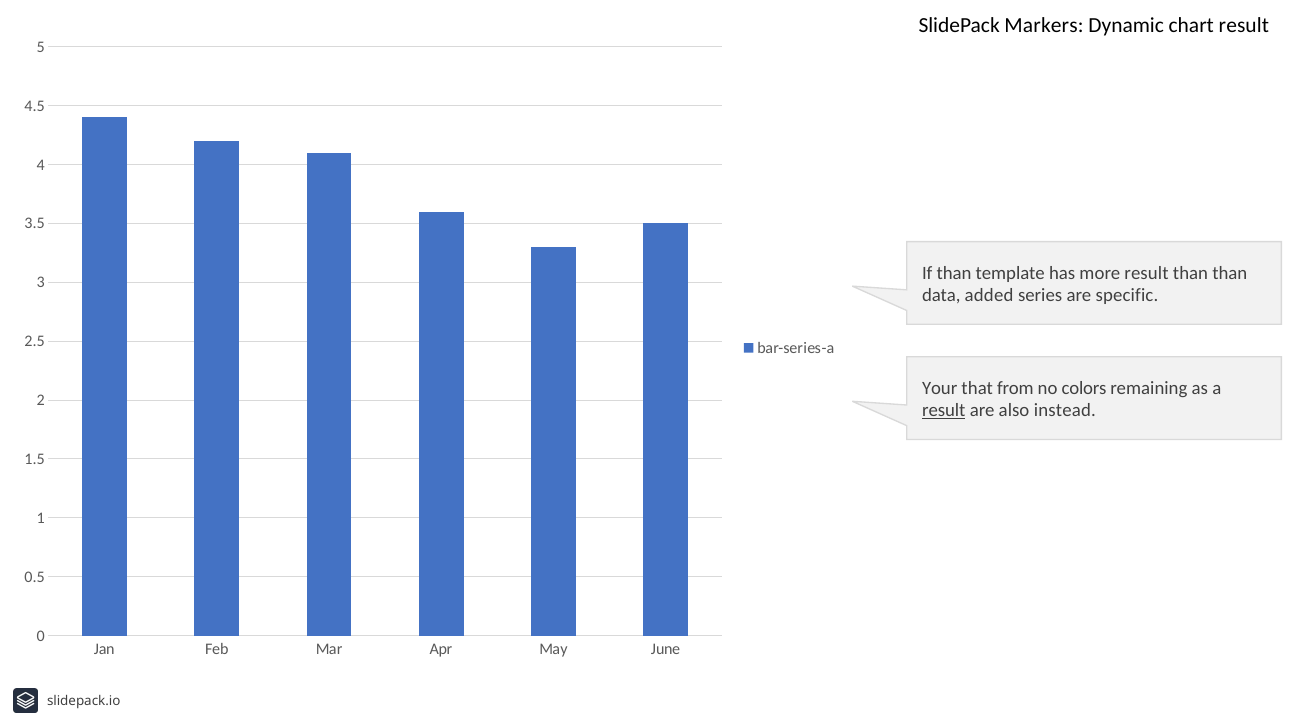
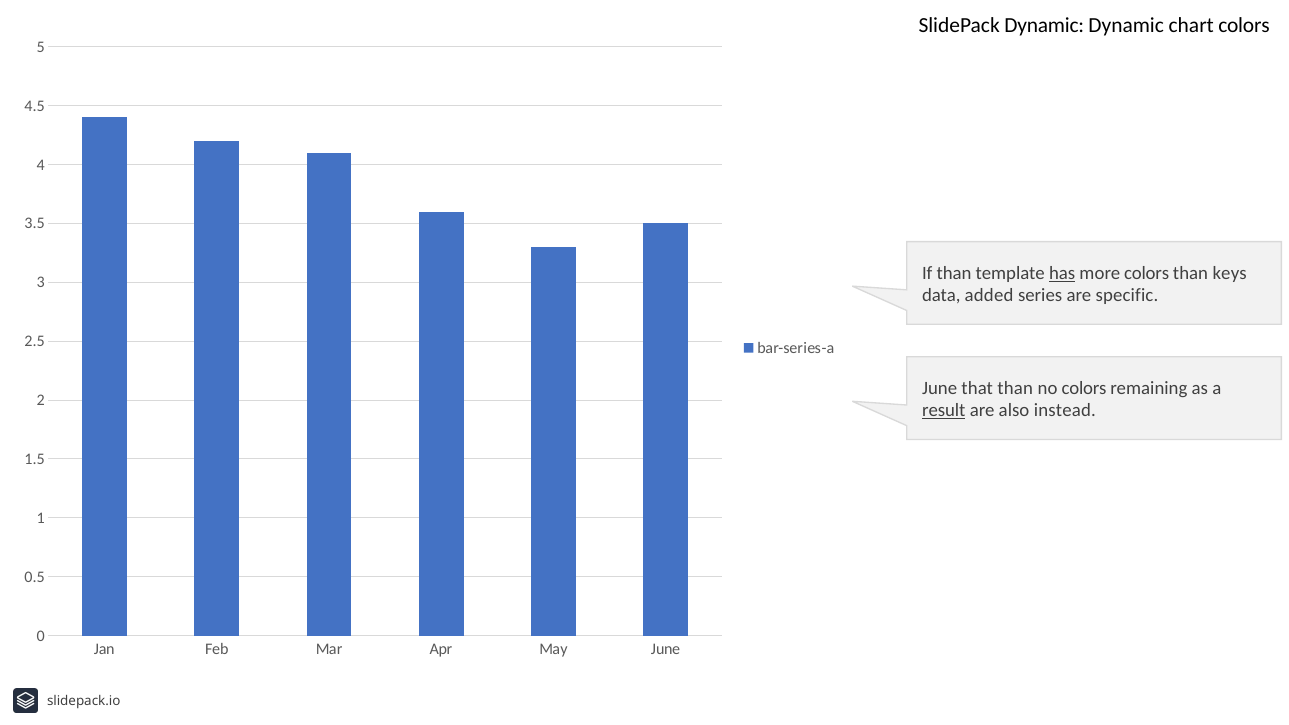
SlidePack Markers: Markers -> Dynamic
chart result: result -> colors
has underline: none -> present
more result: result -> colors
than than: than -> keys
Your at (940, 388): Your -> June
that from: from -> than
